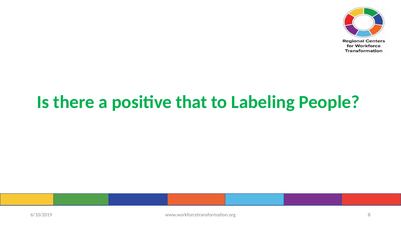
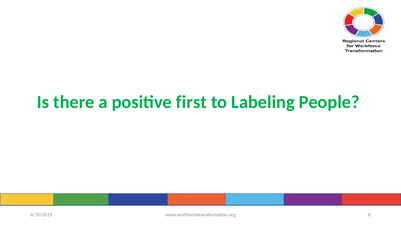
that: that -> first
